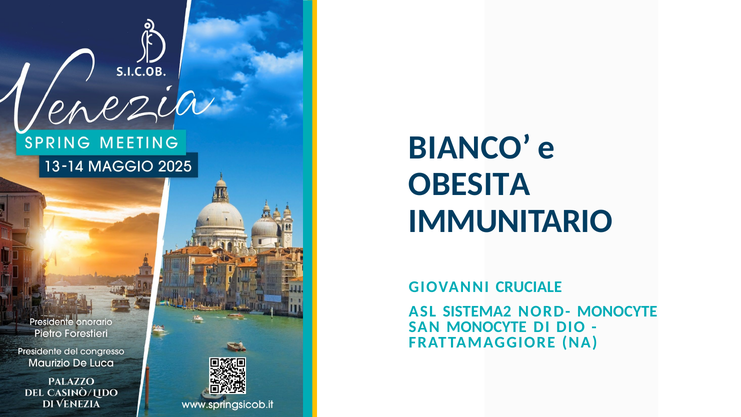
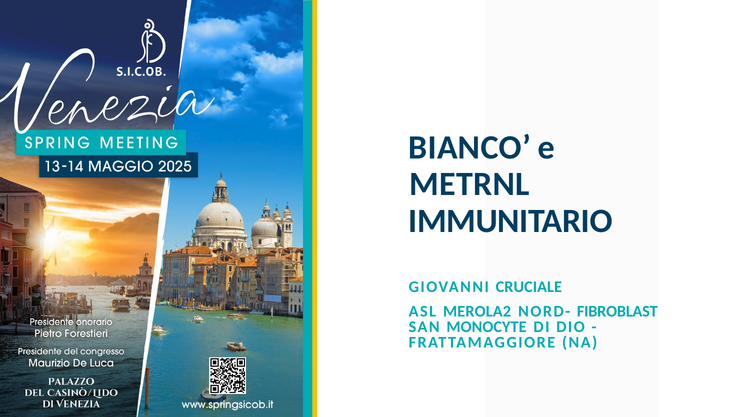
OBESITA: OBESITA -> METRNL
SISTEMA2: SISTEMA2 -> MEROLA2
NORD- MONOCYTE: MONOCYTE -> FIBROBLAST
